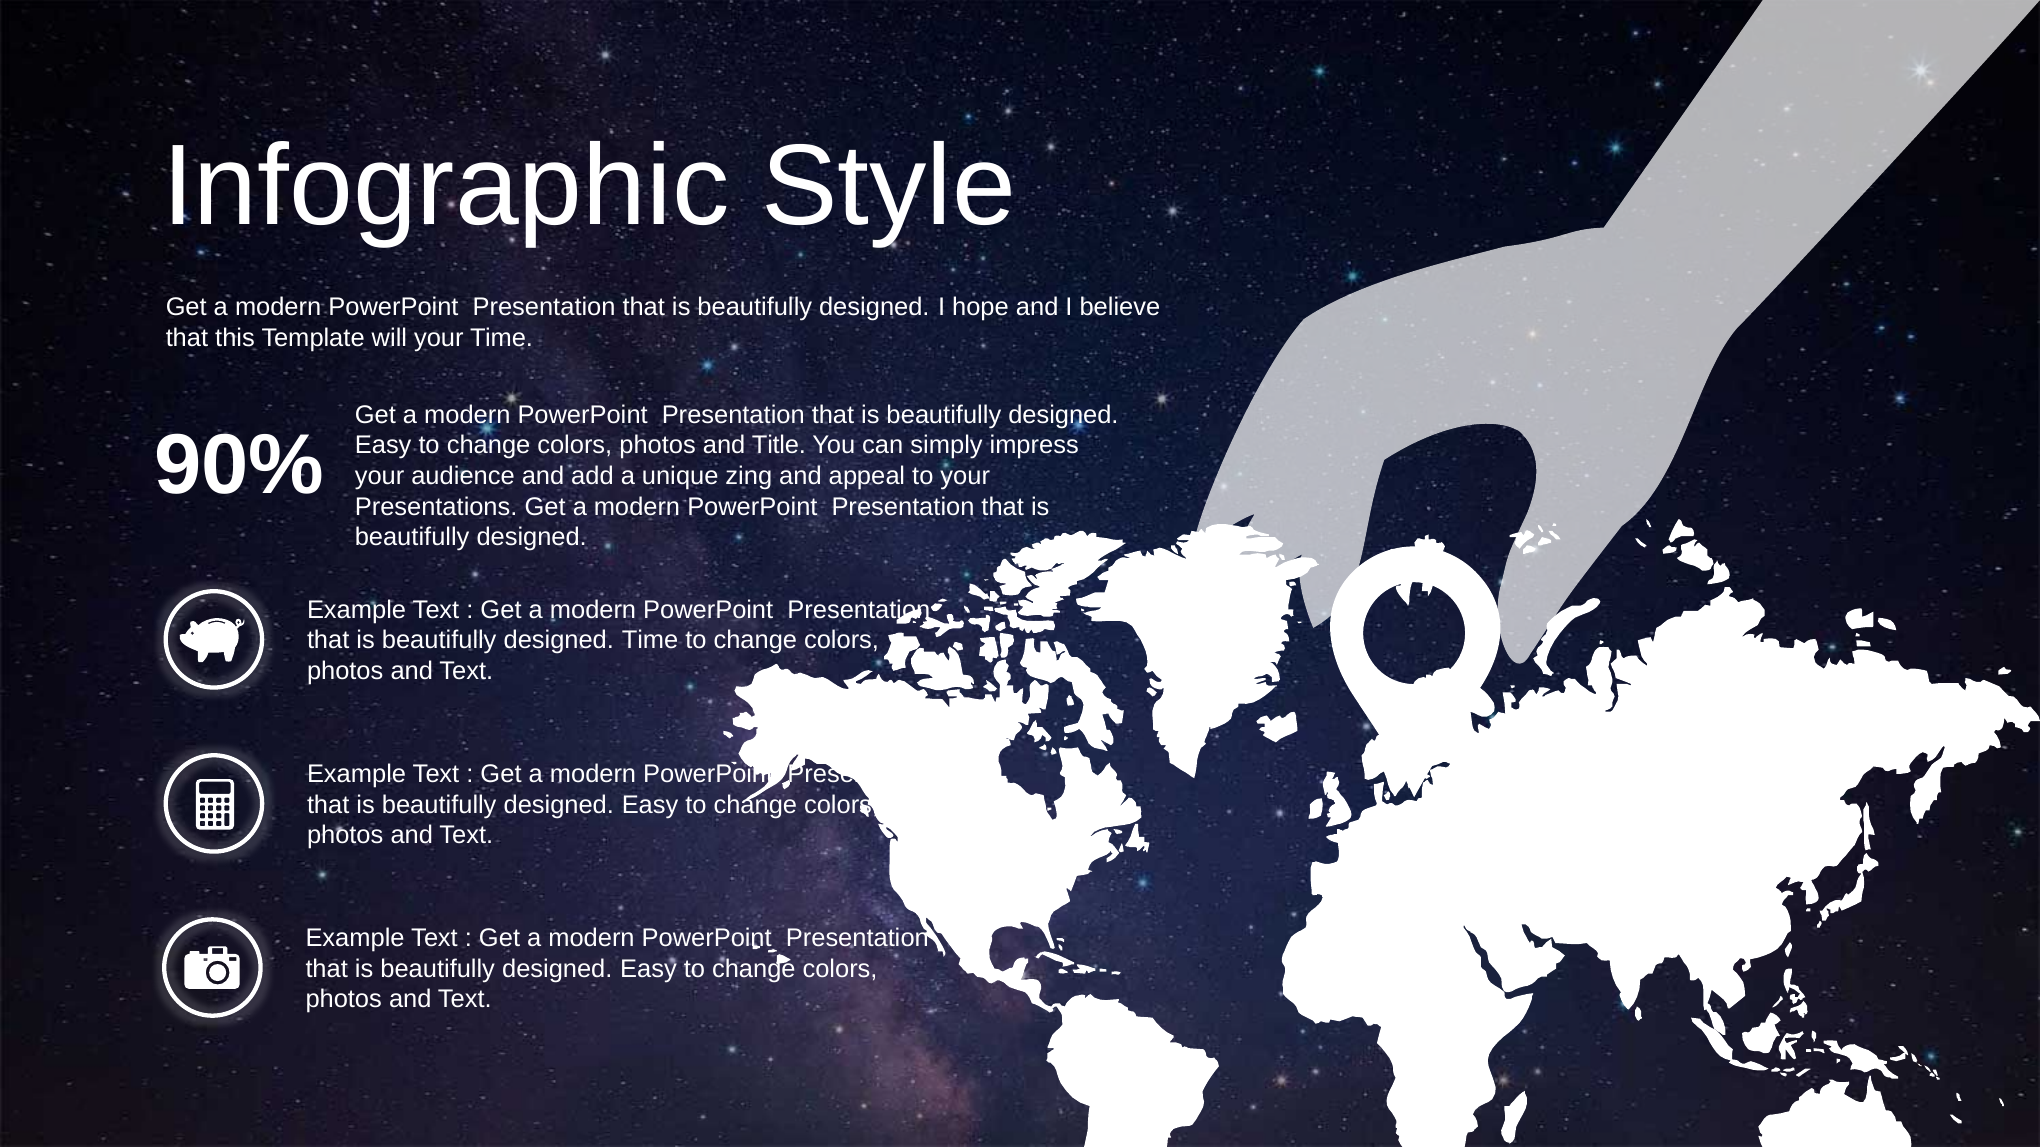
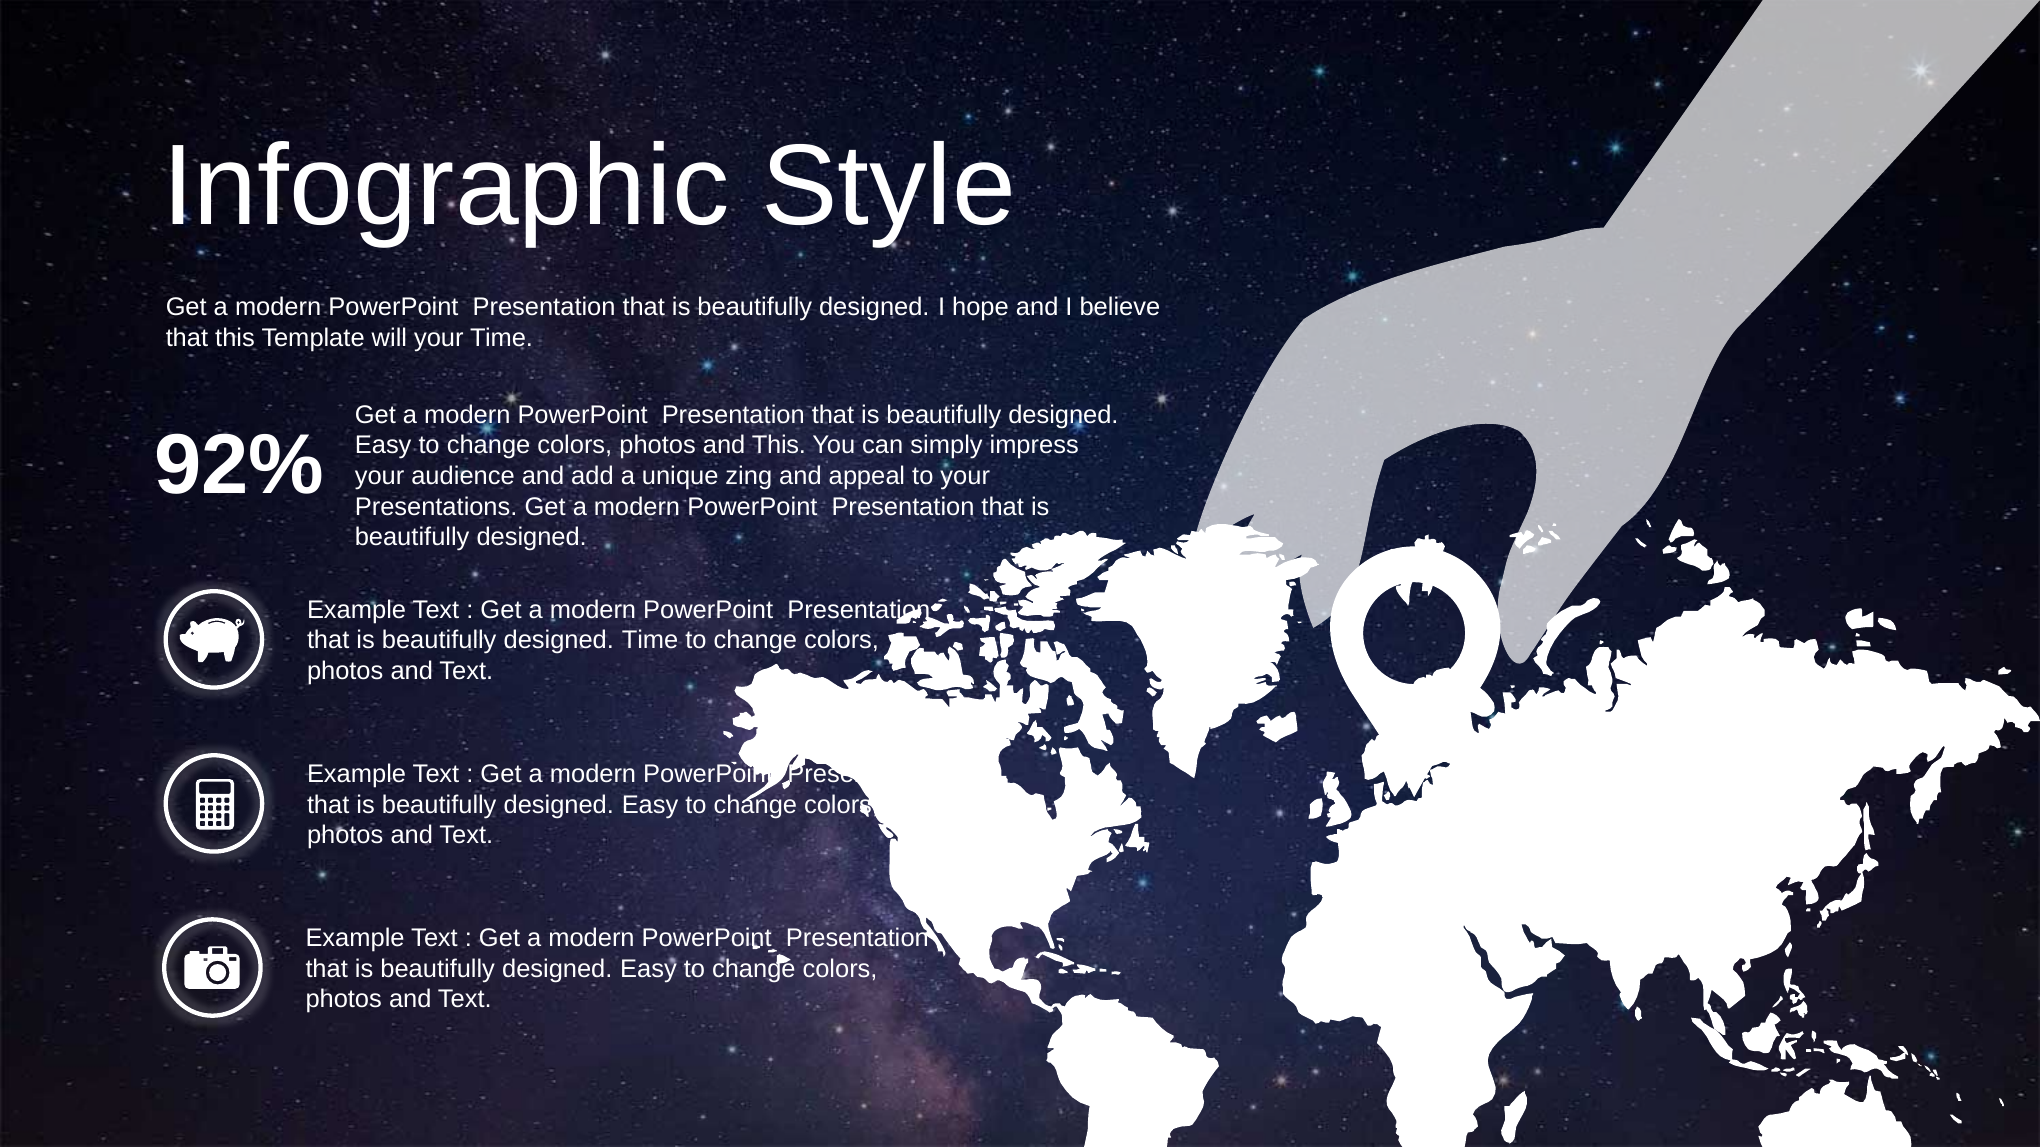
90%: 90% -> 92%
and Title: Title -> This
